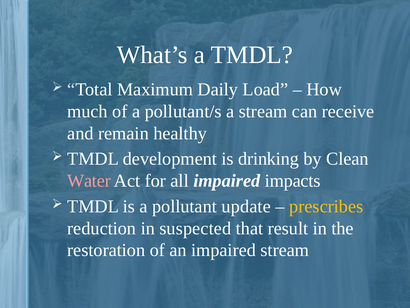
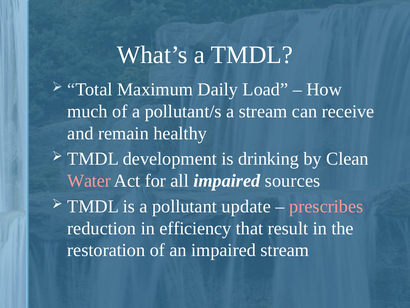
impacts: impacts -> sources
prescribes colour: yellow -> pink
suspected: suspected -> efficiency
